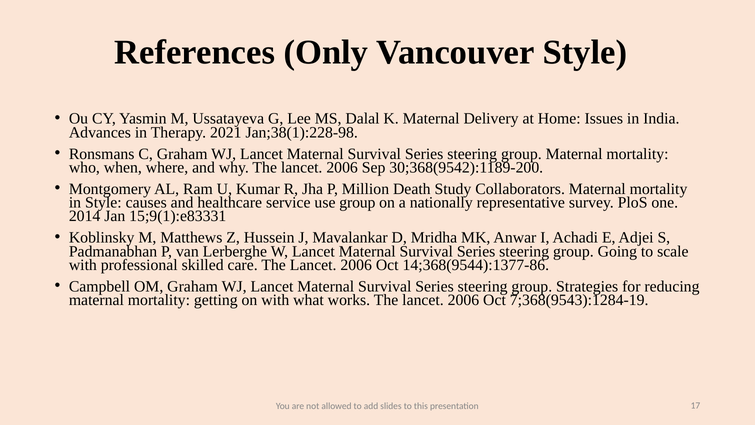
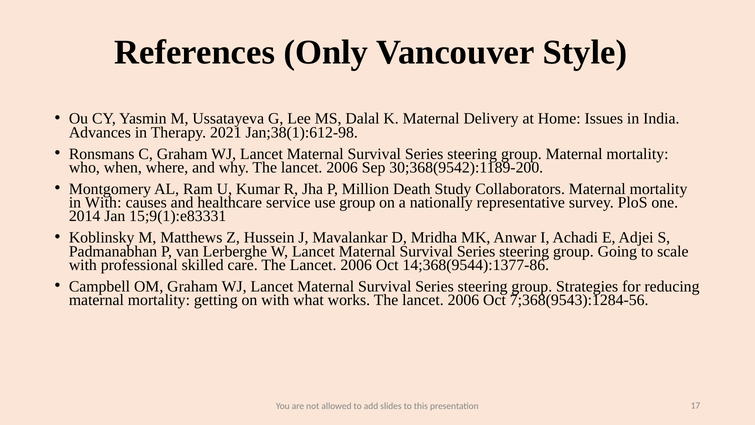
Jan;38(1):228-98: Jan;38(1):228-98 -> Jan;38(1):612-98
in Style: Style -> With
7;368(9543):1284-19: 7;368(9543):1284-19 -> 7;368(9543):1284-56
